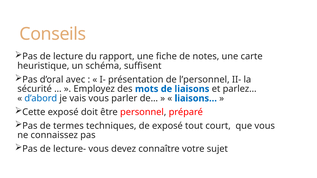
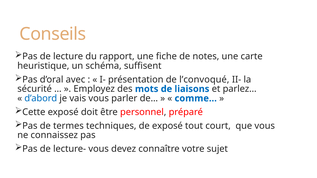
l’personnel: l’personnel -> l’convoqué
liaisons…: liaisons… -> comme…
